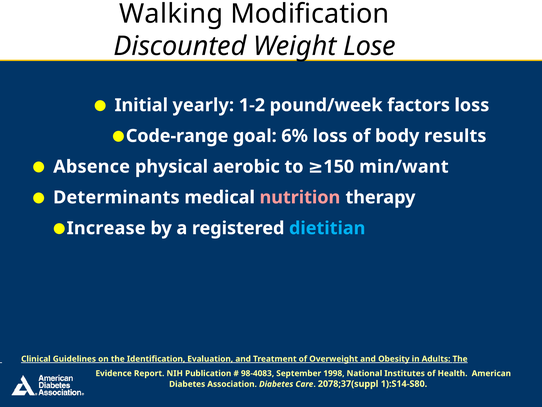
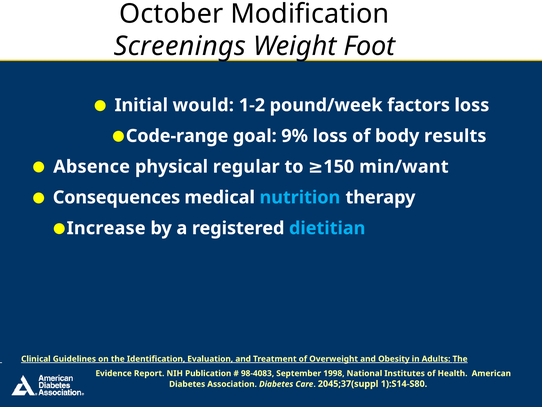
Walking: Walking -> October
Discounted: Discounted -> Screenings
Lose: Lose -> Foot
yearly: yearly -> would
6%: 6% -> 9%
aerobic: aerobic -> regular
Determinants: Determinants -> Consequences
nutrition colour: pink -> light blue
2078;37(suppl: 2078;37(suppl -> 2045;37(suppl
